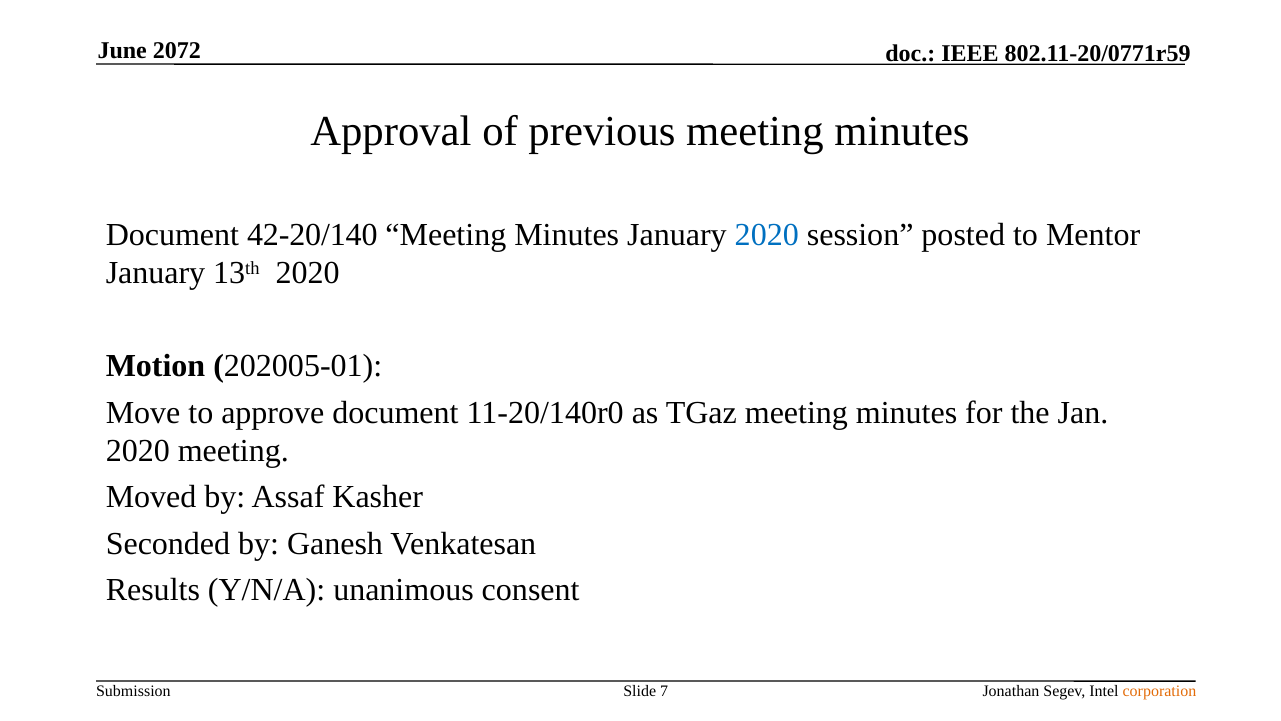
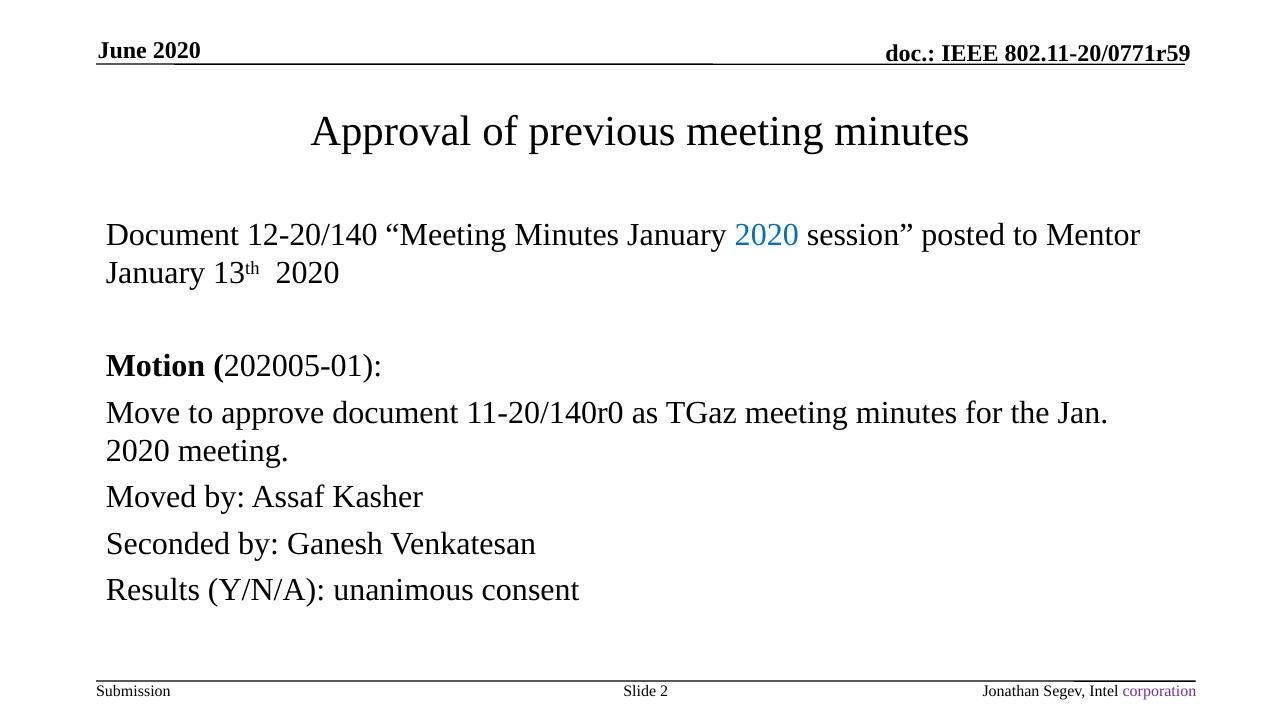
June 2072: 2072 -> 2020
42-20/140: 42-20/140 -> 12-20/140
7: 7 -> 2
corporation colour: orange -> purple
